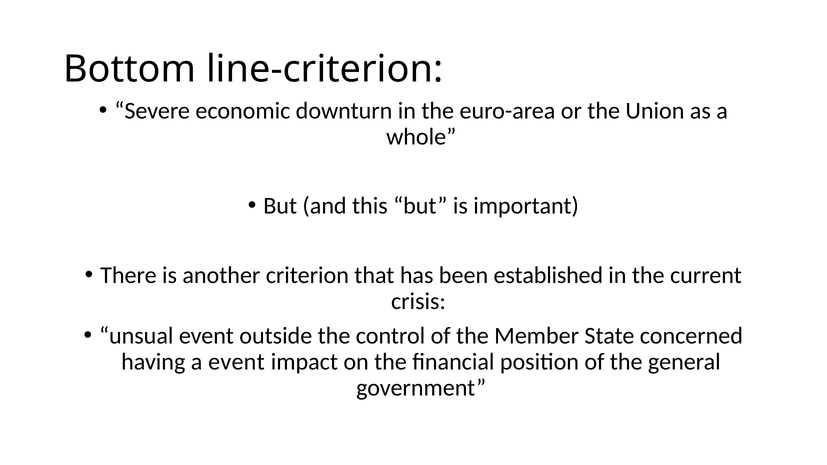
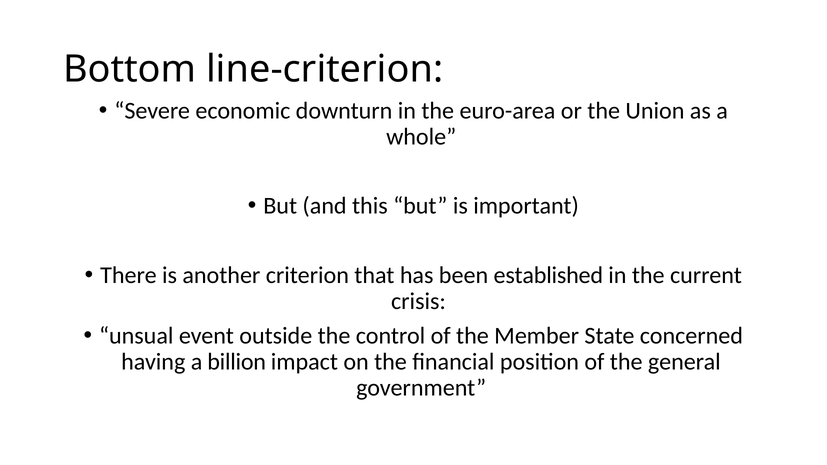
a event: event -> billion
